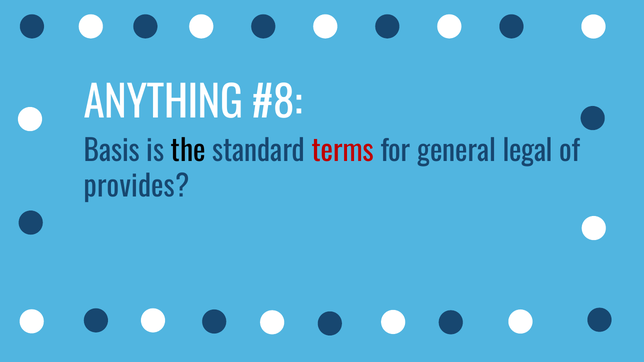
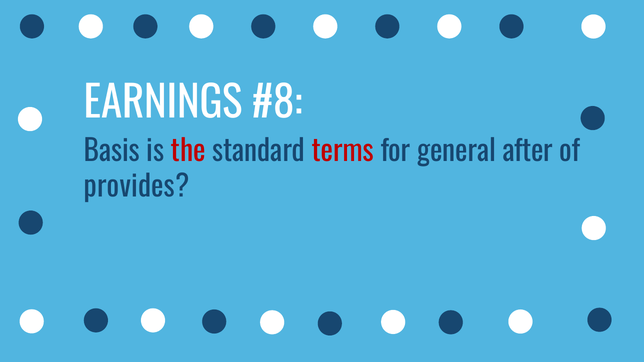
ANYTHING: ANYTHING -> EARNINGS
the colour: black -> red
legal: legal -> after
